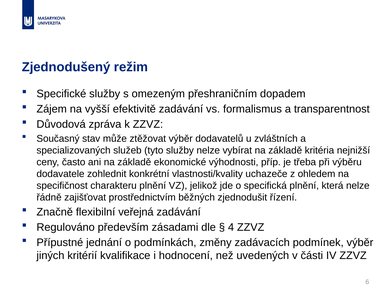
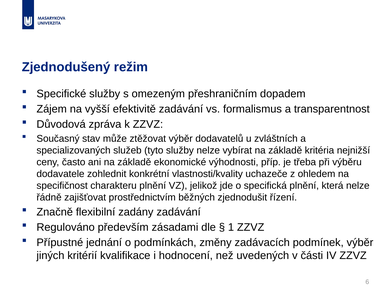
veřejná: veřejná -> zadány
4: 4 -> 1
